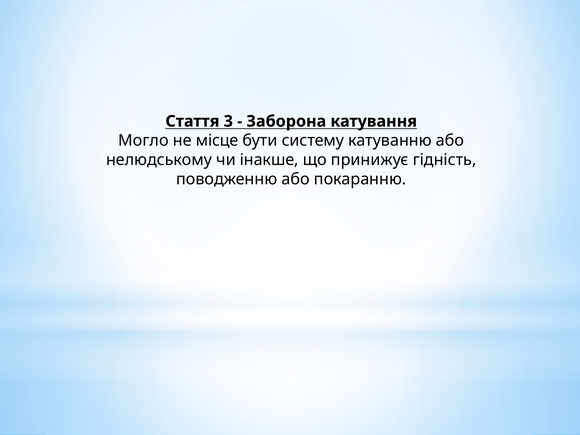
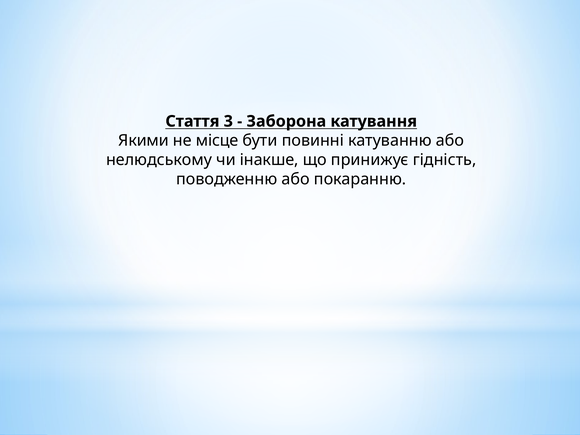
Могло: Могло -> Якими
систему: систему -> повинні
